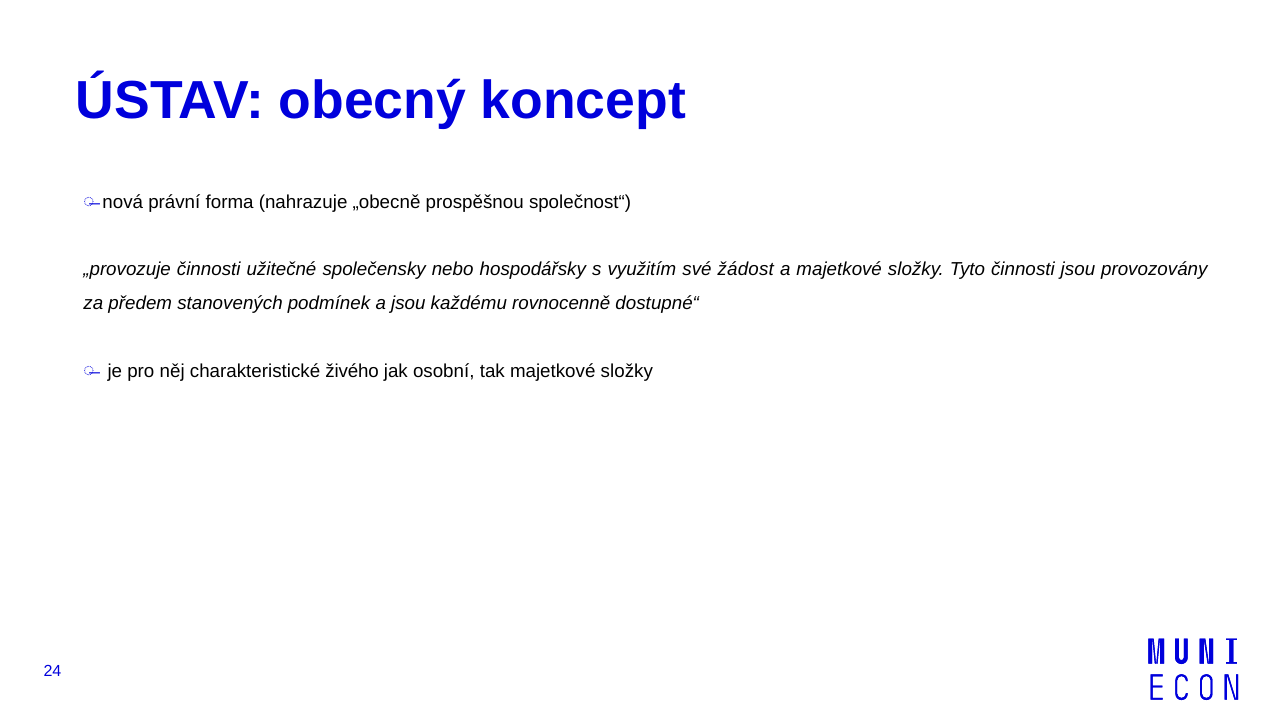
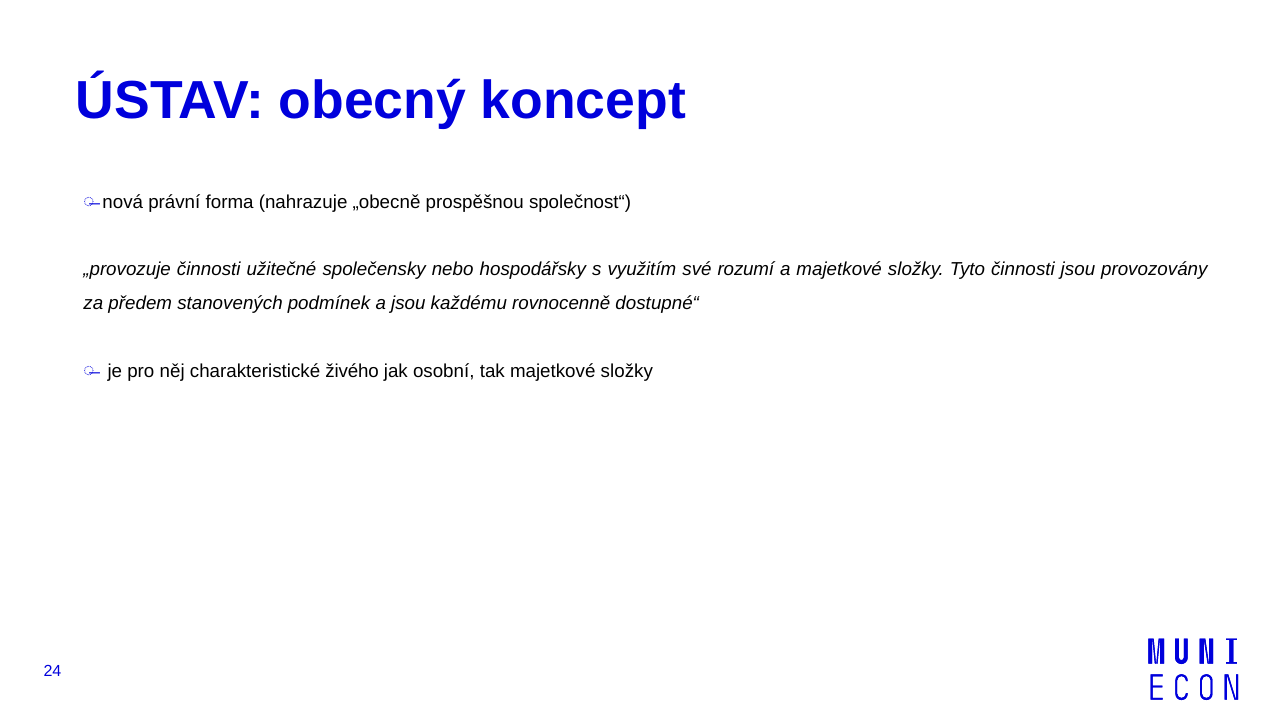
žádost: žádost -> rozumí
